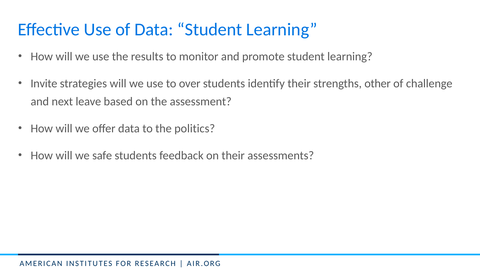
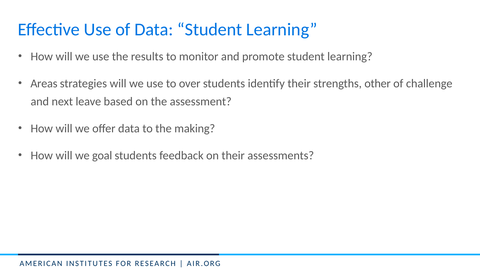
Invite: Invite -> Areas
politics: politics -> making
safe: safe -> goal
